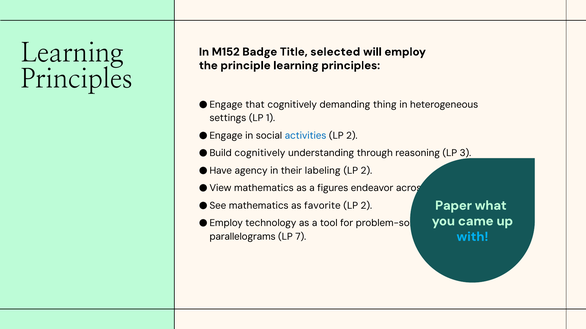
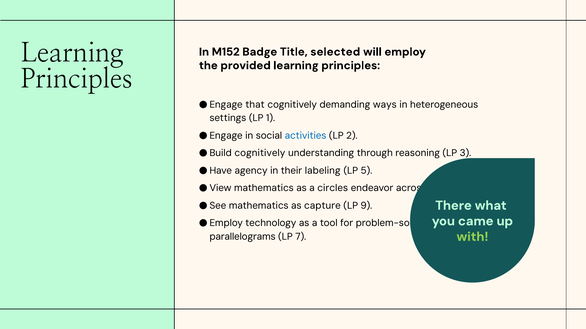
principle: principle -> provided
thing: thing -> ways
2 at (366, 171): 2 -> 5
figures: figures -> circles
Paper: Paper -> There
favorite: favorite -> capture
2 at (366, 206): 2 -> 9
with colour: light blue -> light green
